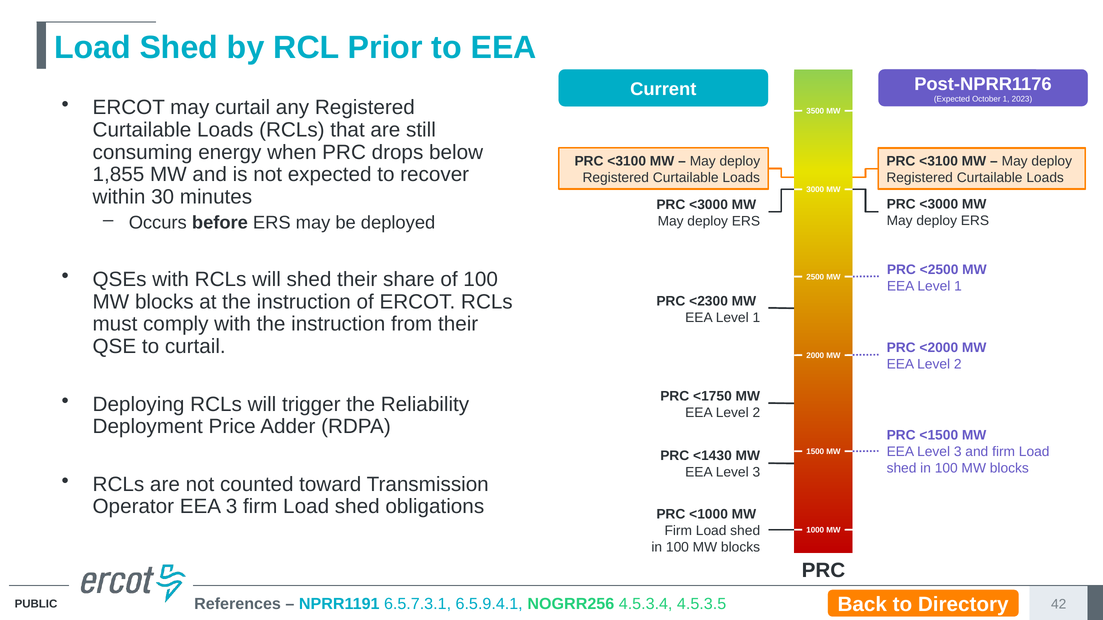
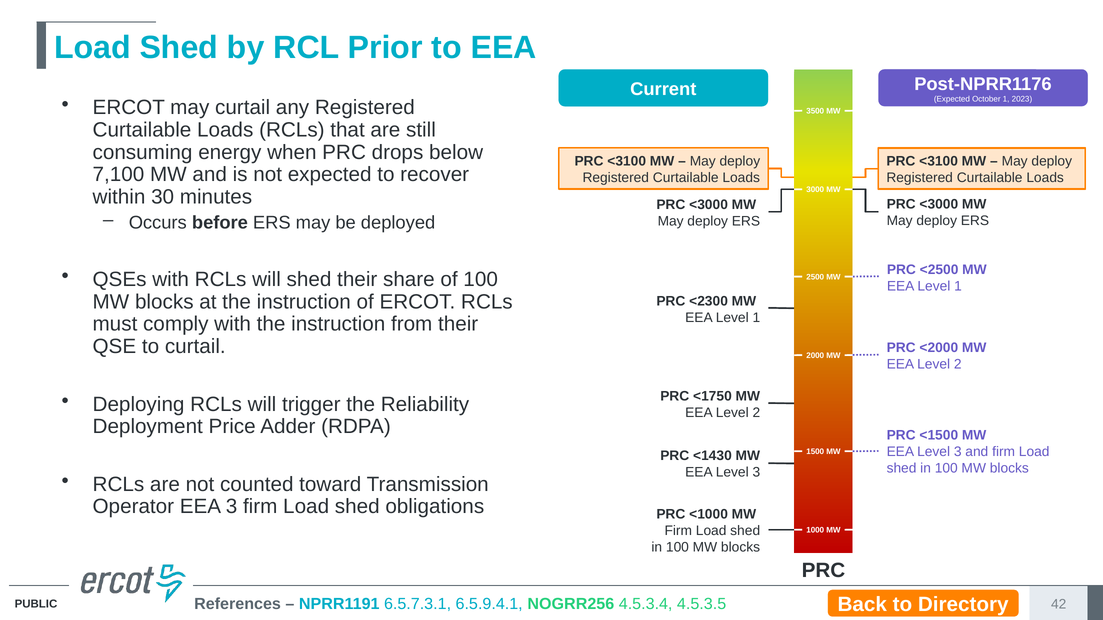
1,855: 1,855 -> 7,100
